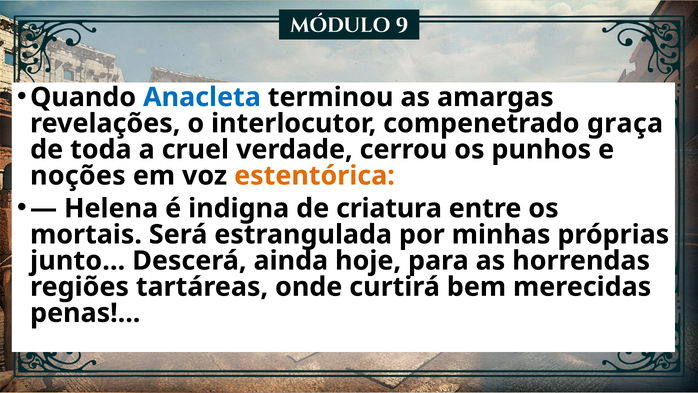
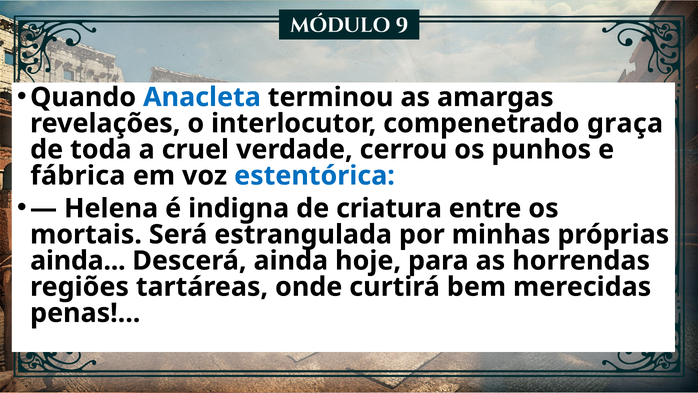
noções: noções -> fábrica
estentórica colour: orange -> blue
junto at (78, 260): junto -> ainda
